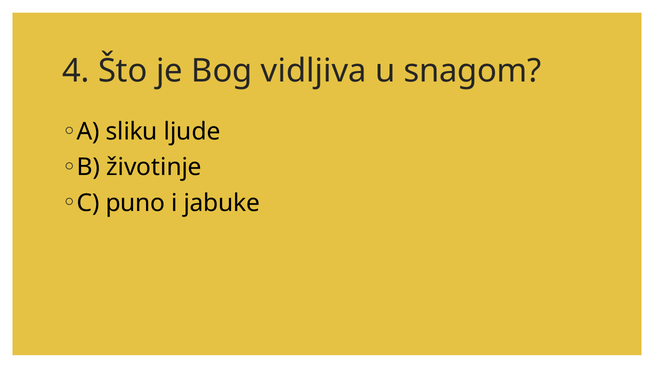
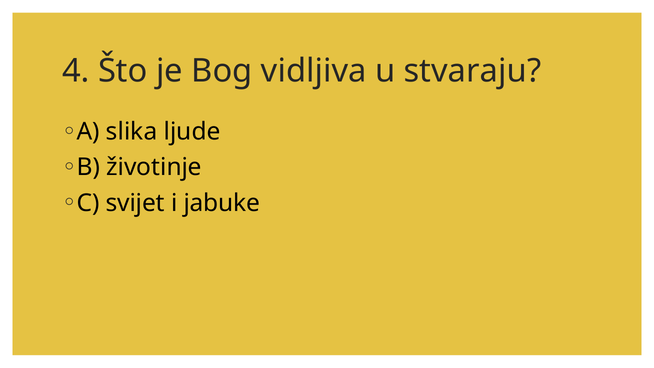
snagom: snagom -> stvaraju
sliku: sliku -> slika
puno: puno -> svijet
